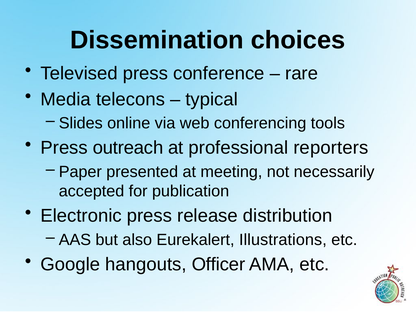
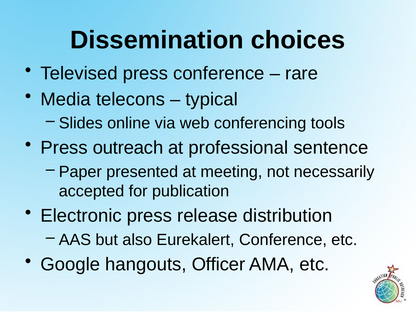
reporters: reporters -> sentence
Eurekalert Illustrations: Illustrations -> Conference
